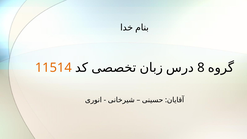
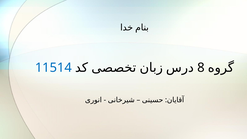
11514 colour: orange -> blue
